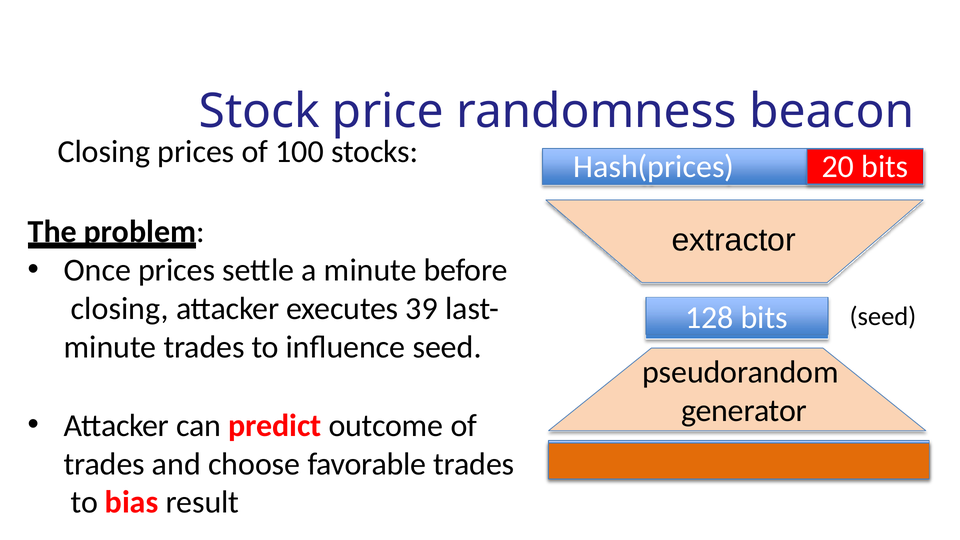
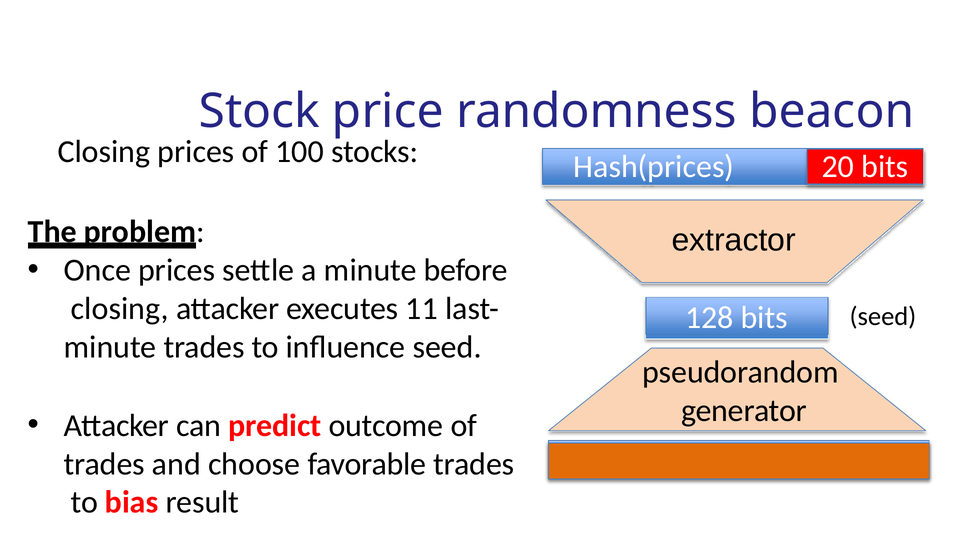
39: 39 -> 11
